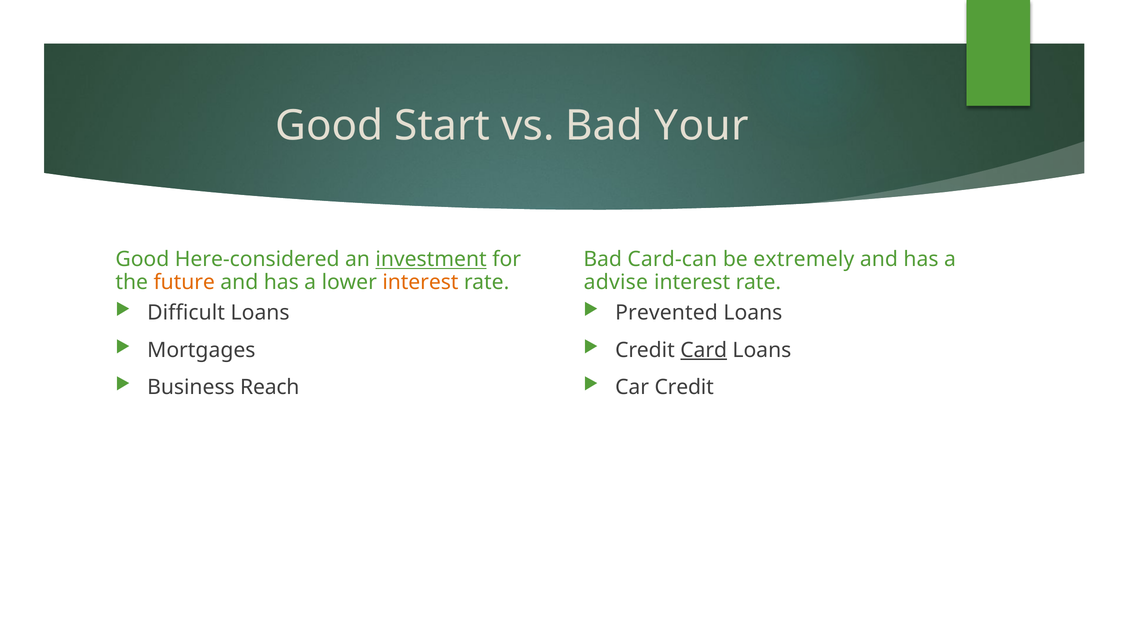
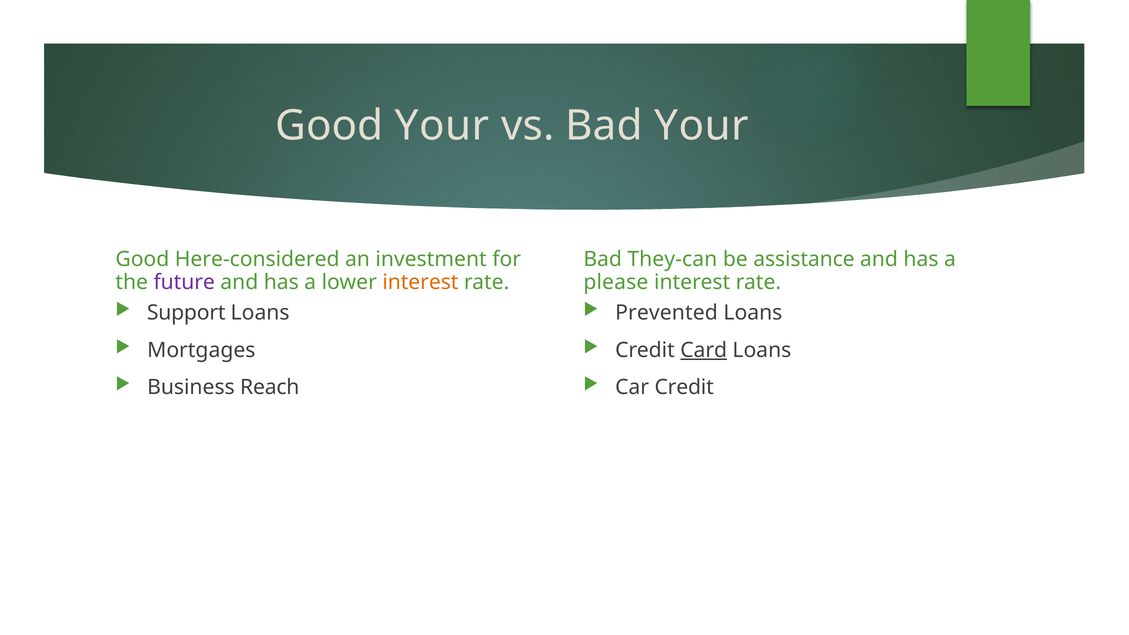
Good Start: Start -> Your
investment underline: present -> none
Card-can: Card-can -> They-can
extremely: extremely -> assistance
future colour: orange -> purple
advise: advise -> please
Difficult: Difficult -> Support
